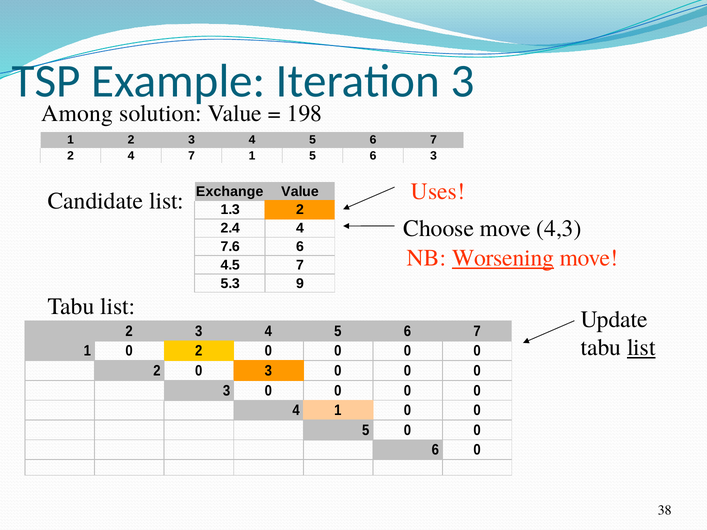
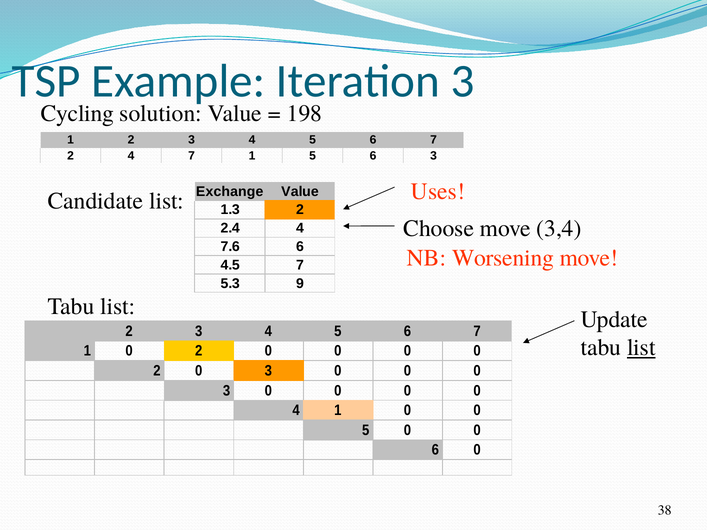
Among: Among -> Cycling
4,3: 4,3 -> 3,4
Worsening underline: present -> none
